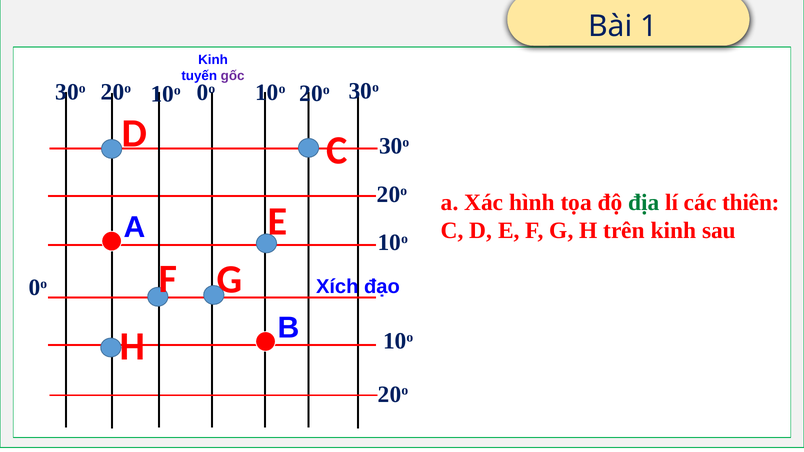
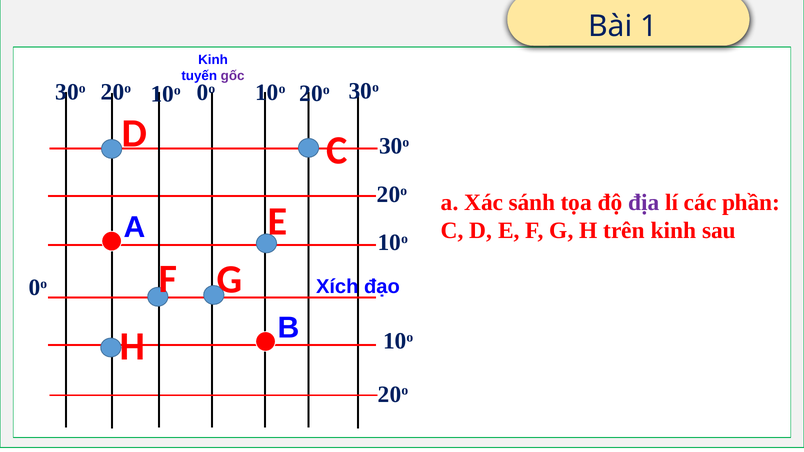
hình: hình -> sánh
địa colour: green -> purple
thiên: thiên -> phần
